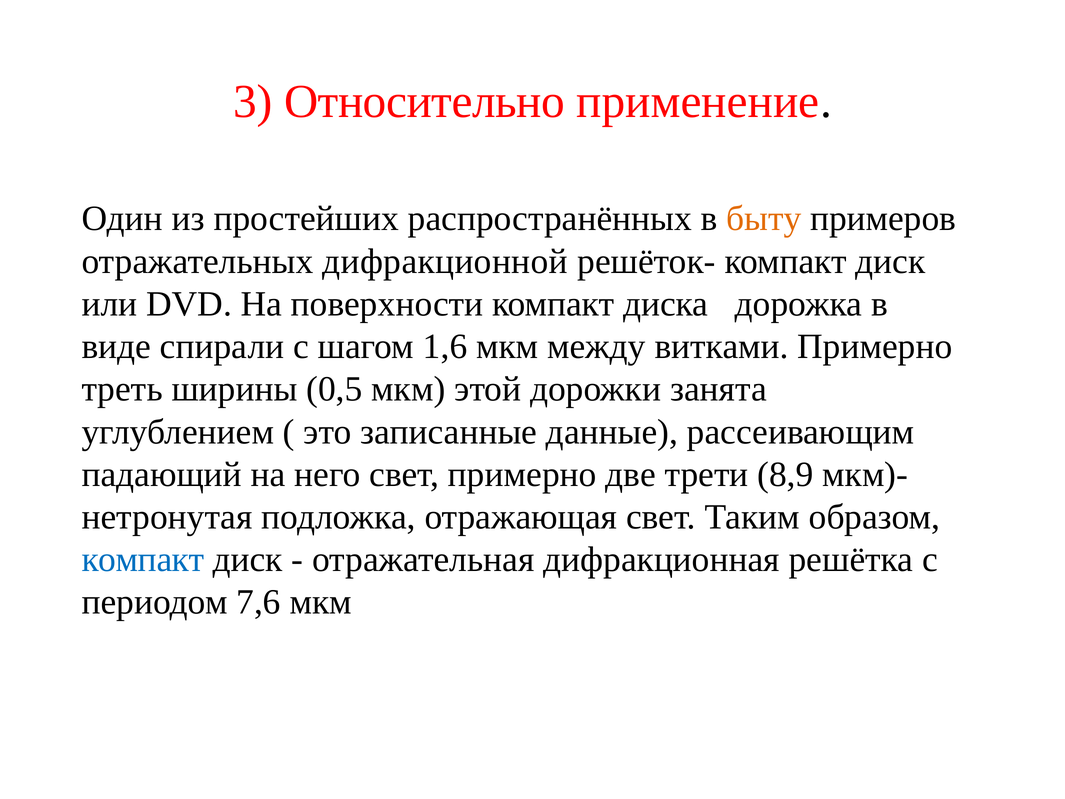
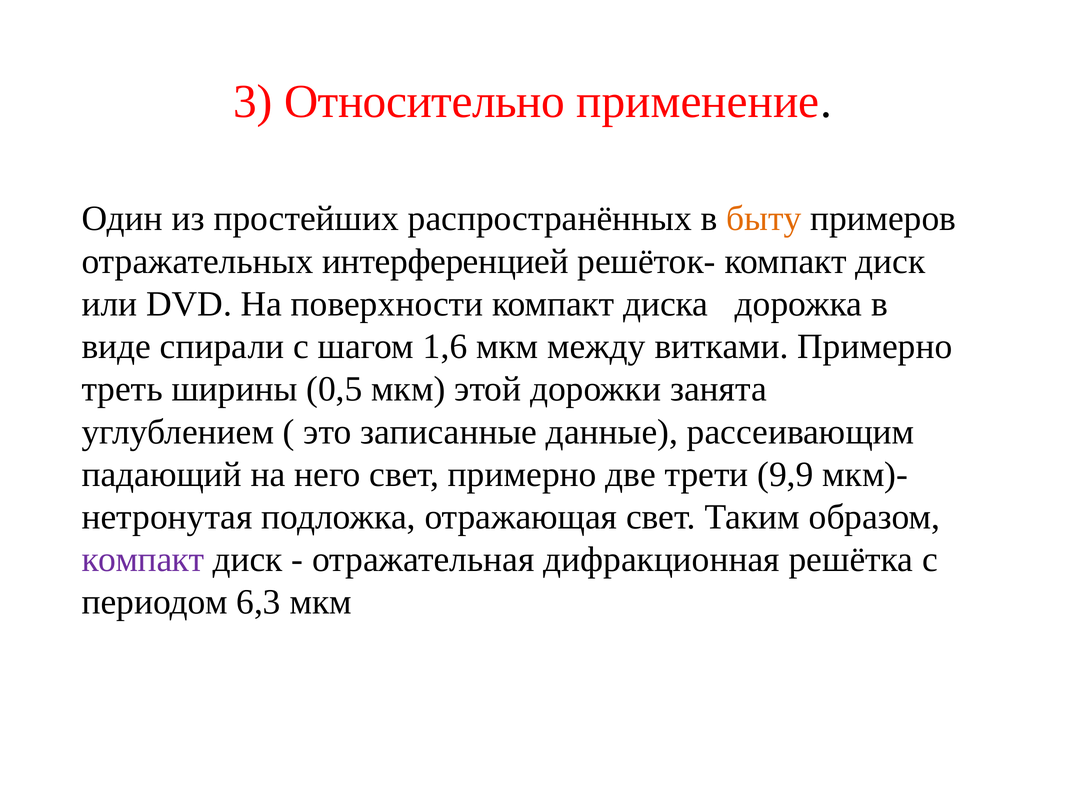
дифракционной: дифракционной -> интерференцией
8,9: 8,9 -> 9,9
компакт at (143, 559) colour: blue -> purple
7,6: 7,6 -> 6,3
